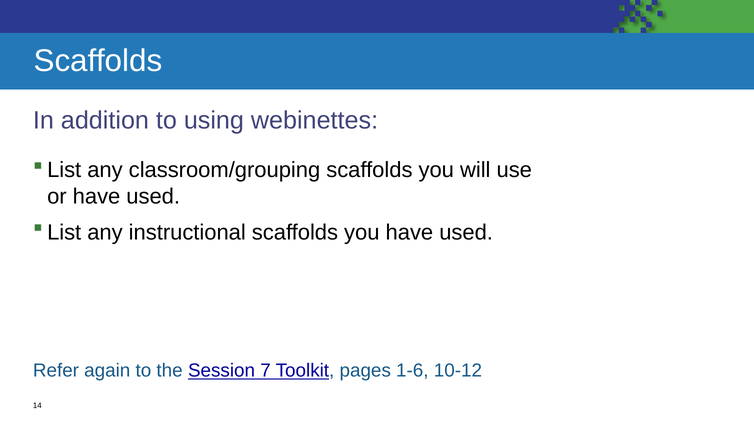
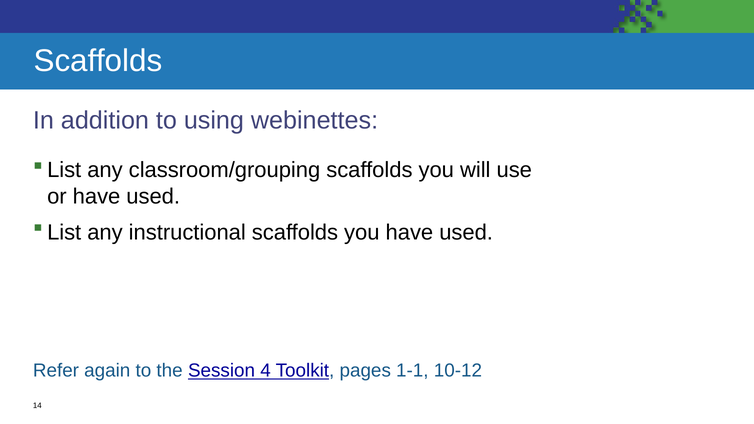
7: 7 -> 4
1-6: 1-6 -> 1-1
